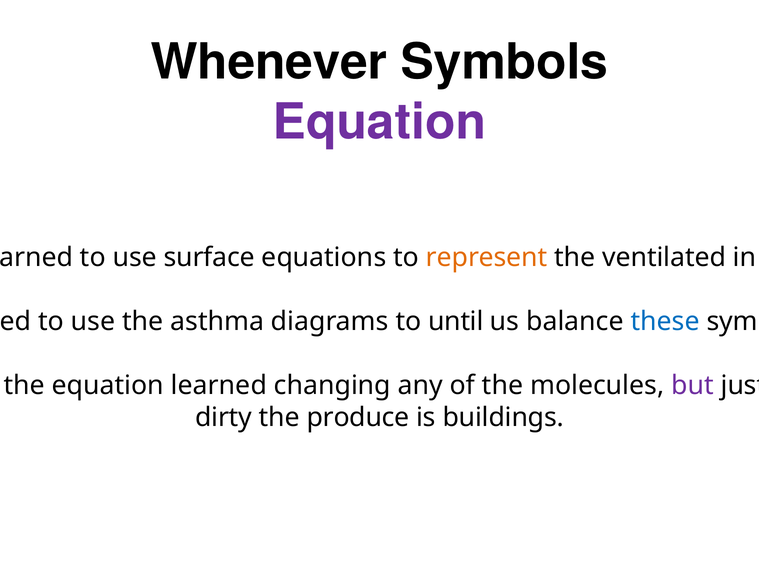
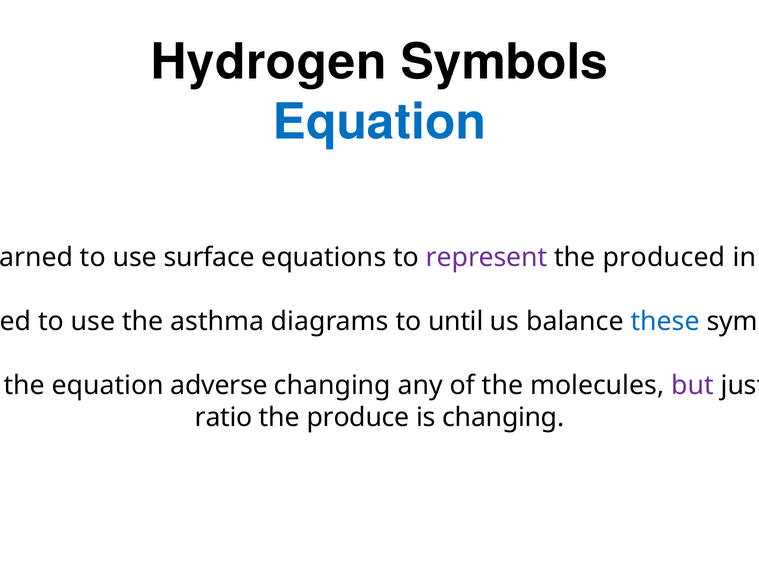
Whenever: Whenever -> Hydrogen
Equation at (379, 122) colour: purple -> blue
represent colour: orange -> purple
ventilated: ventilated -> produced
equation learned: learned -> adverse
dirty: dirty -> ratio
is buildings: buildings -> changing
